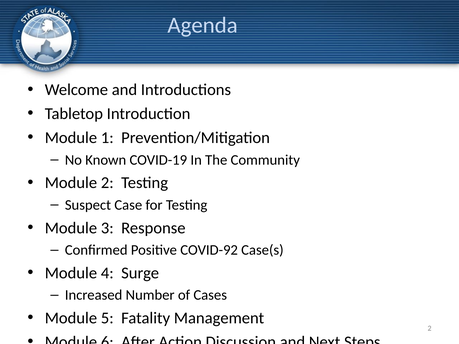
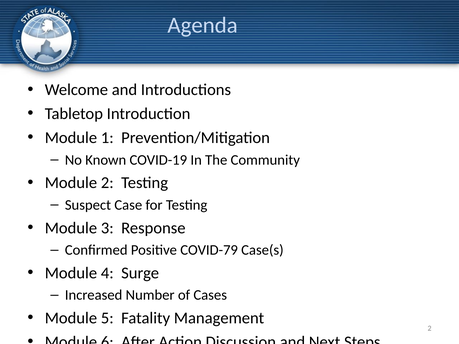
COVID-92: COVID-92 -> COVID-79
